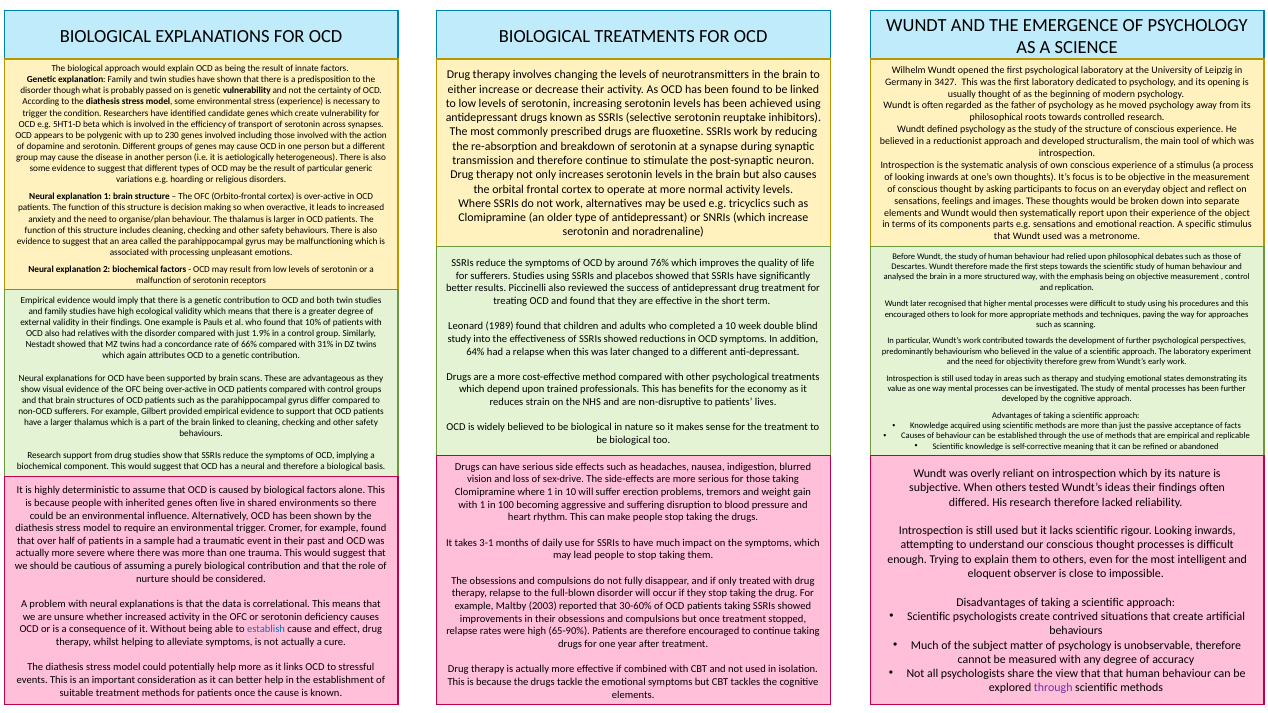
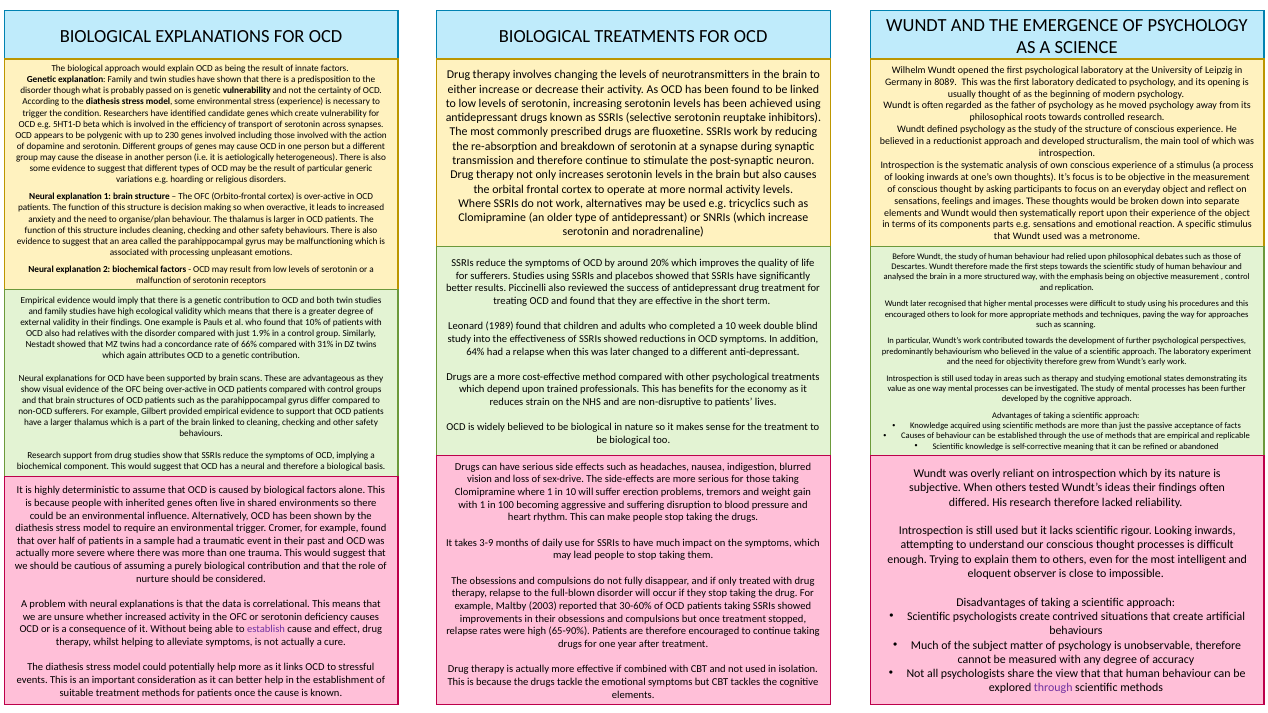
3427: 3427 -> 8089
76%: 76% -> 20%
3-1: 3-1 -> 3-9
establish colour: blue -> purple
